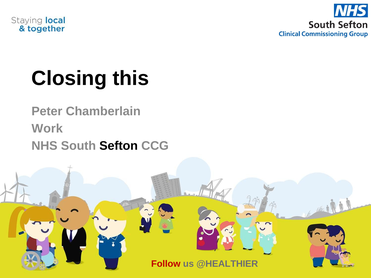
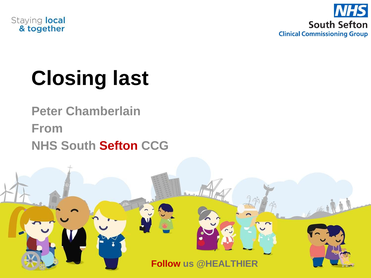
this: this -> last
Work: Work -> From
Sefton colour: black -> red
